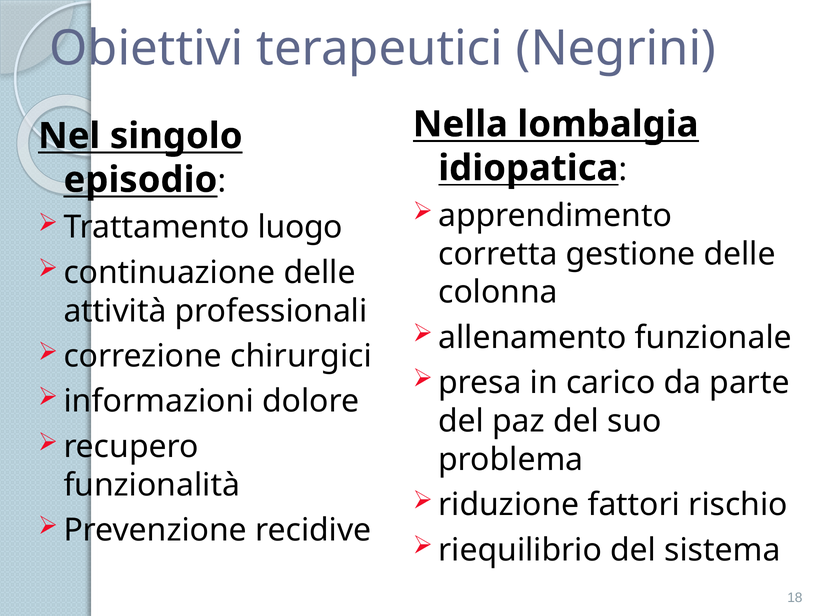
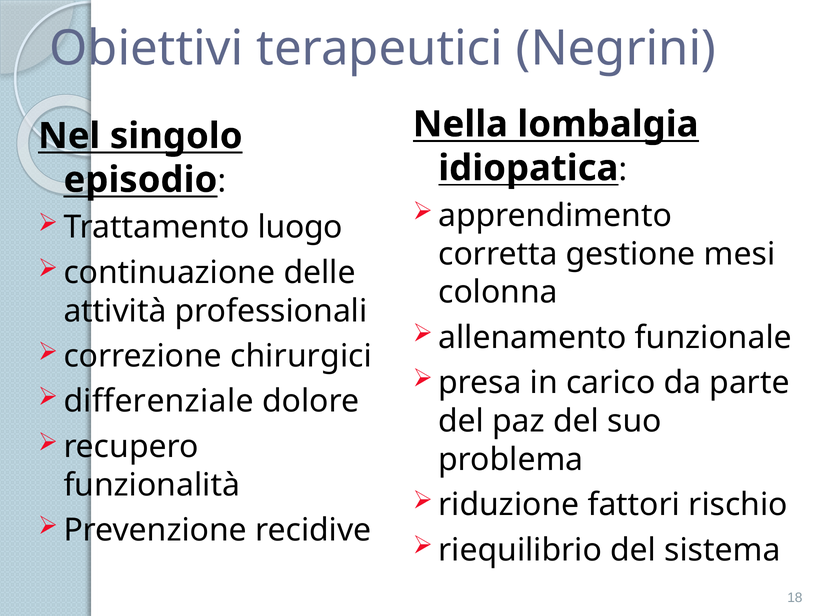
gestione delle: delle -> mesi
informazioni: informazioni -> differenziale
